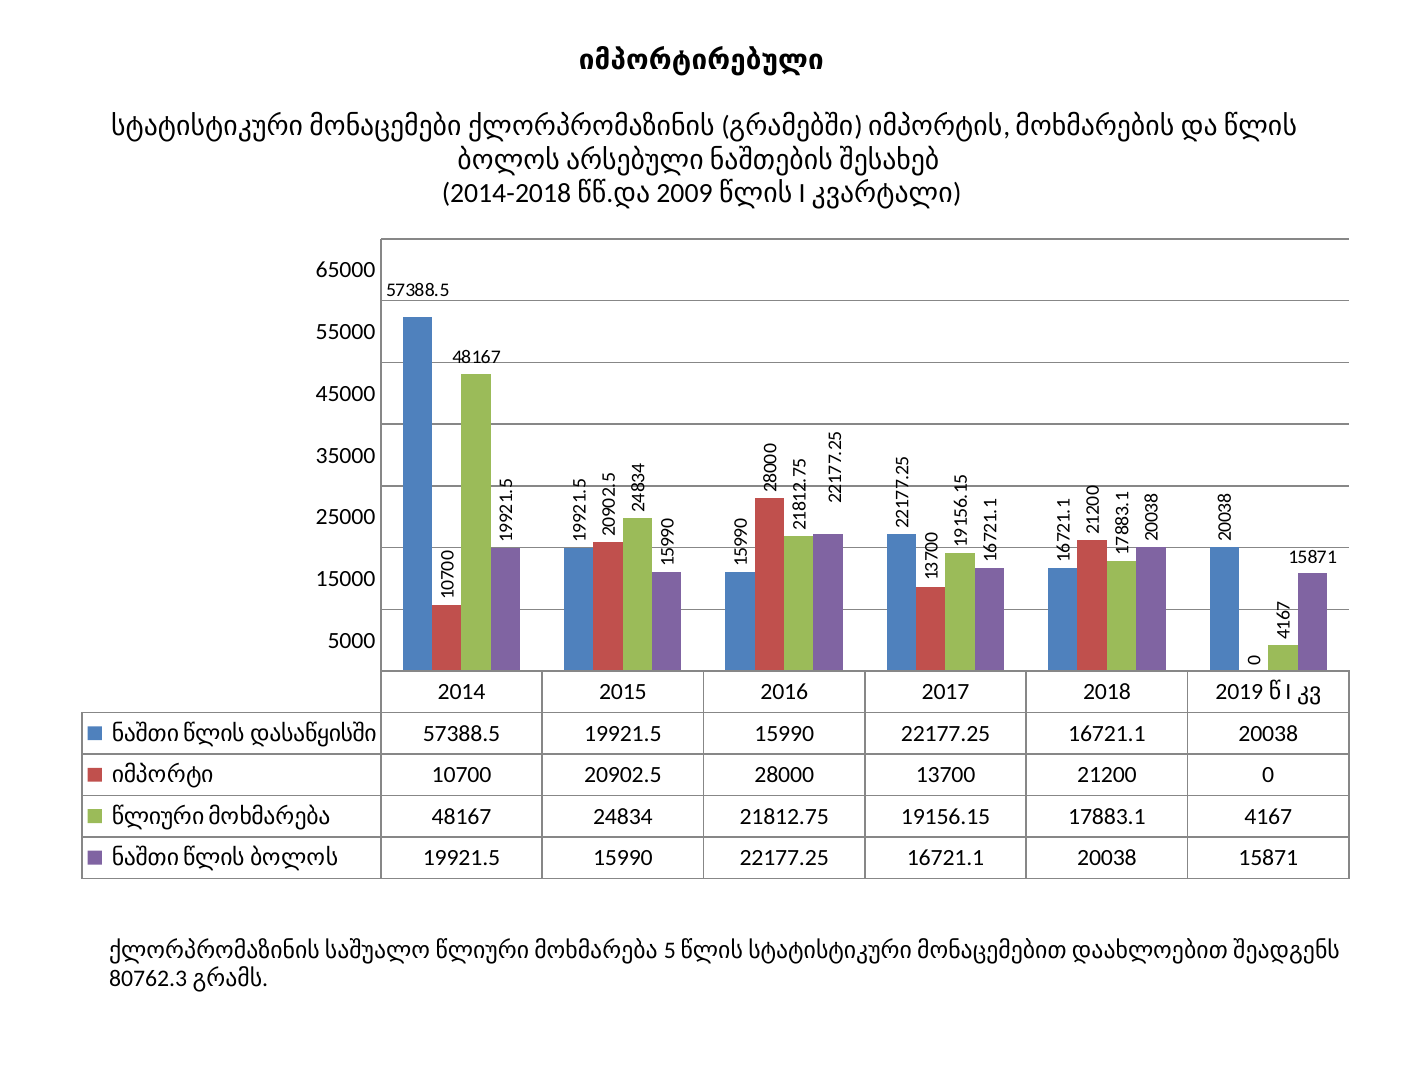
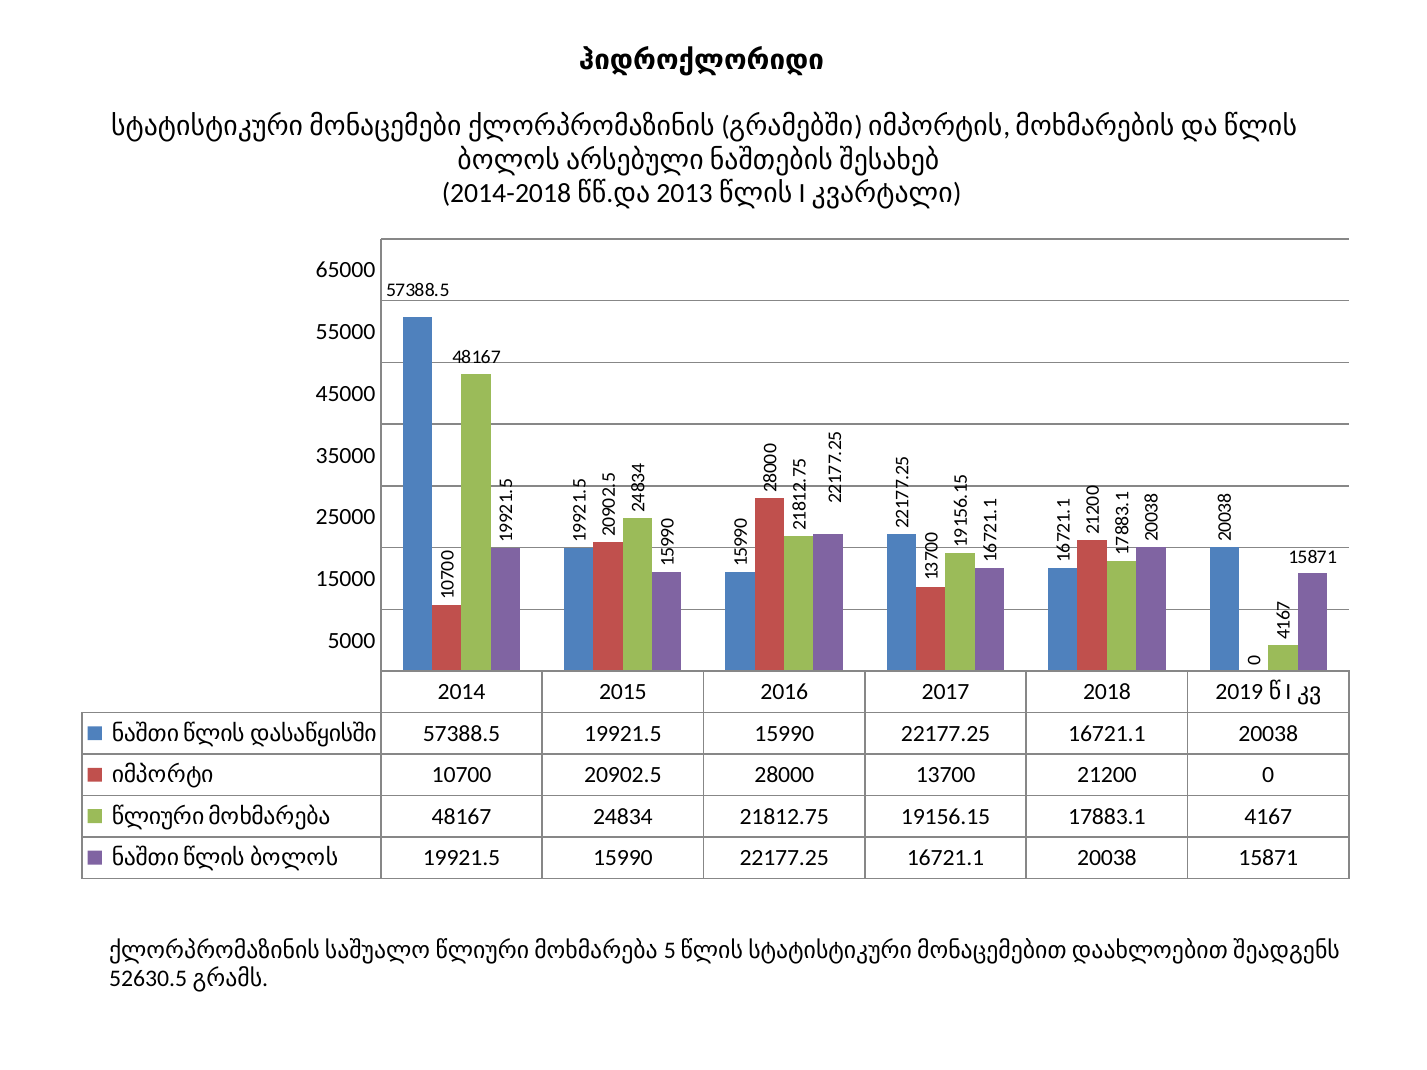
იმპორტირებული: იმპორტირებული -> ჰიდროქლორიდი
2009: 2009 -> 2013
80762.3: 80762.3 -> 52630.5
